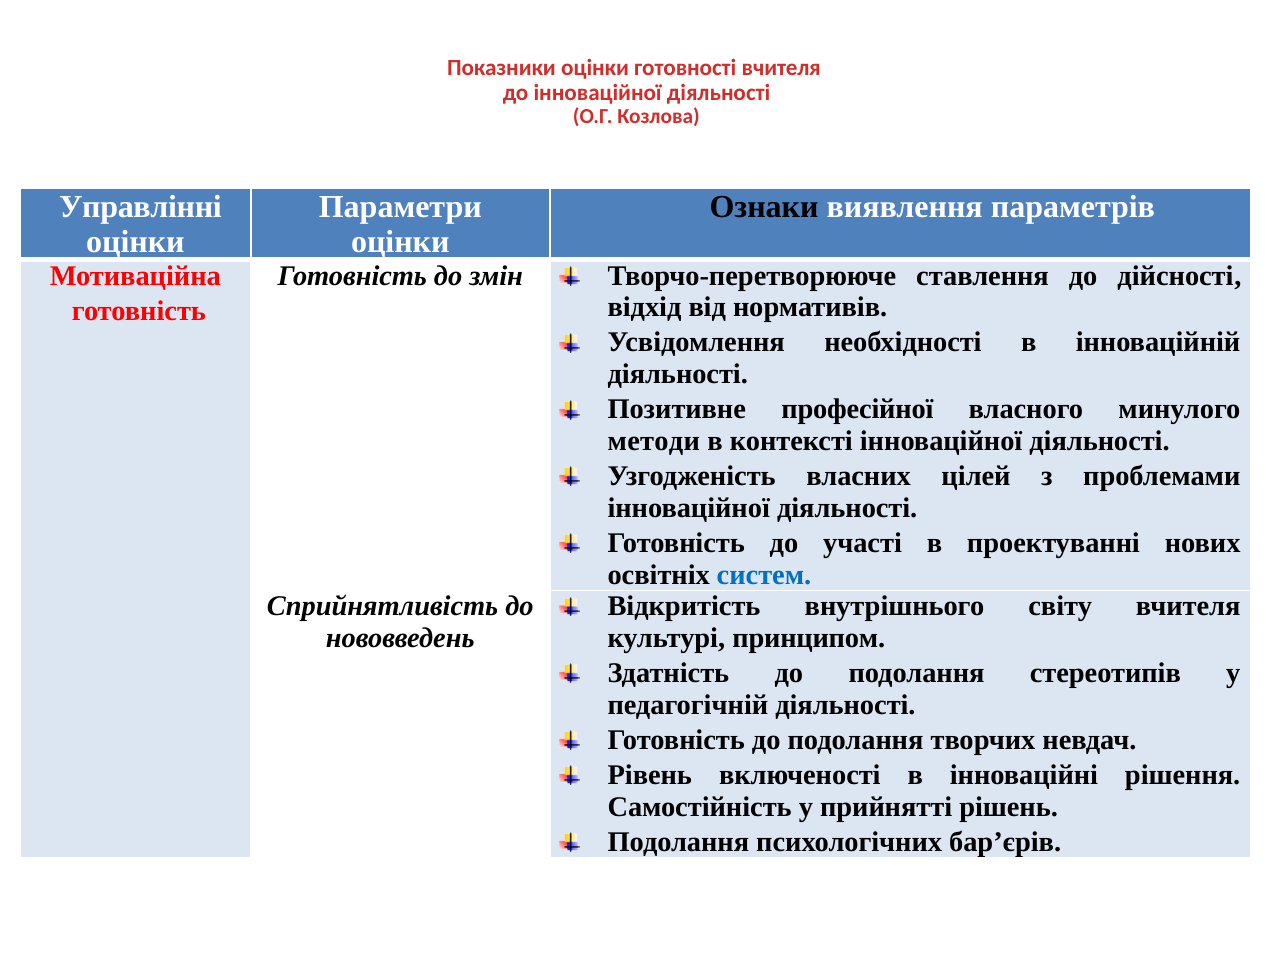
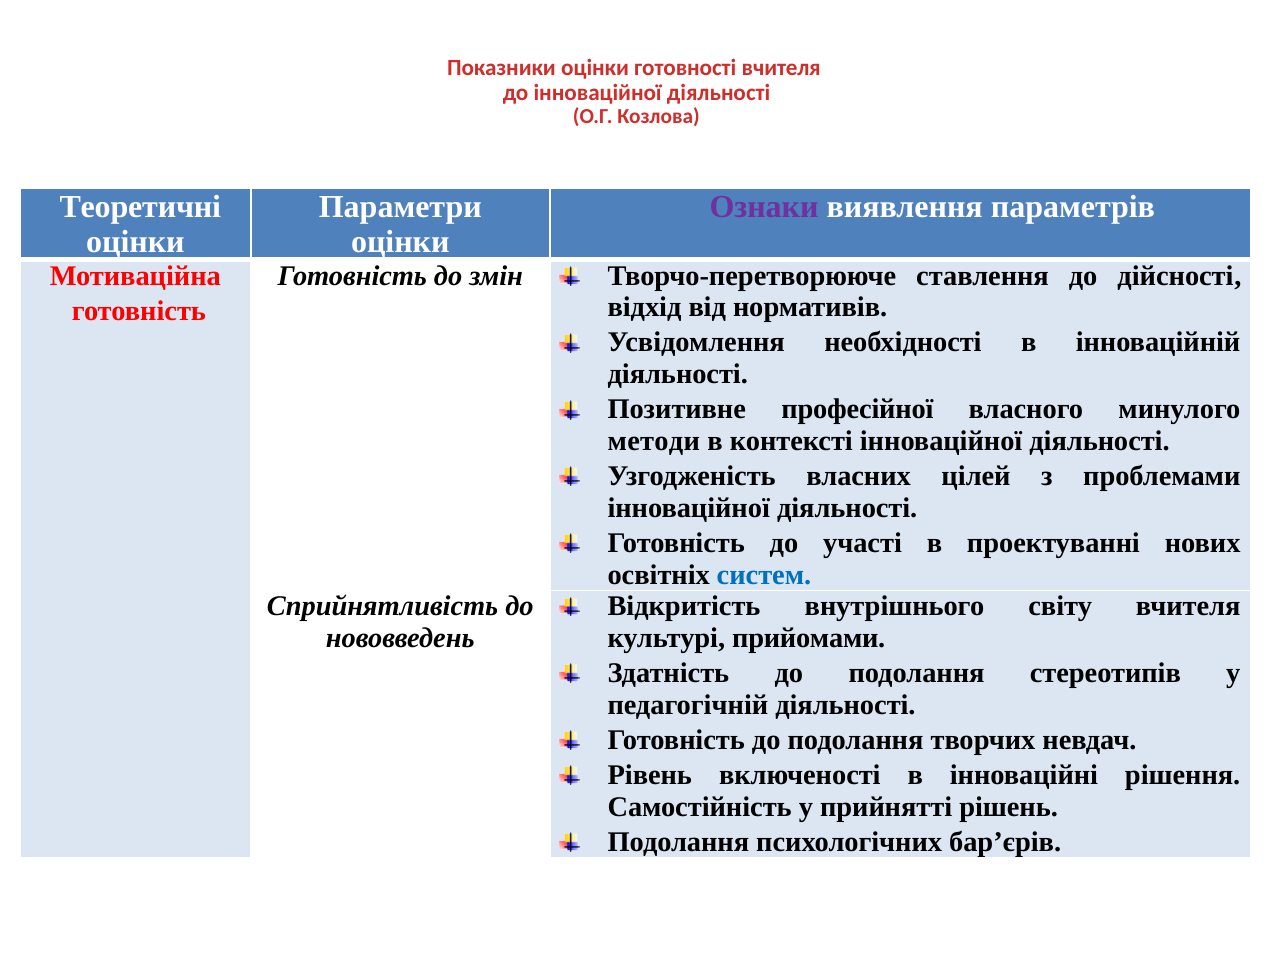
Управлінні: Управлінні -> Теоретичні
Ознаки colour: black -> purple
принципом: принципом -> прийомами
